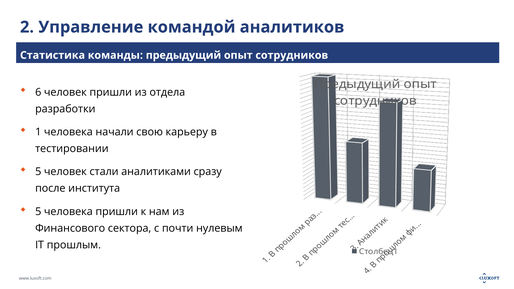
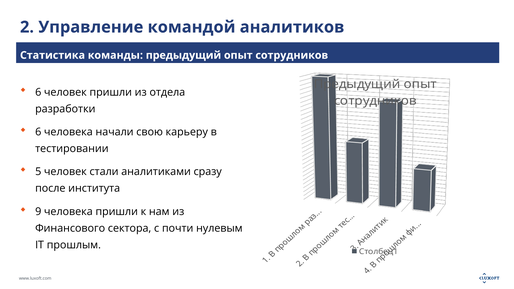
1 at (38, 132): 1 -> 6
5 at (38, 212): 5 -> 9
